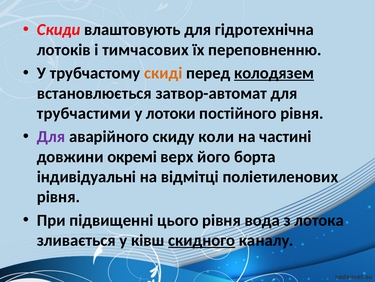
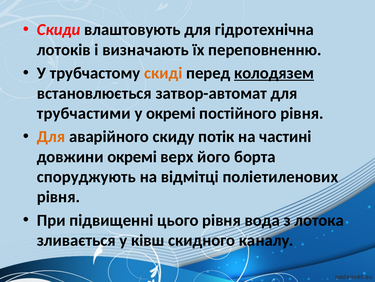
тимчасових: тимчасових -> визначають
у лотоки: лотоки -> окремі
Для at (51, 136) colour: purple -> orange
коли: коли -> потік
індивідуальні: індивідуальні -> споруджують
скидного underline: present -> none
